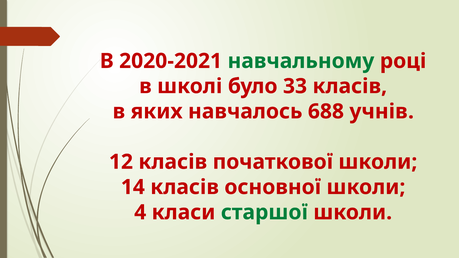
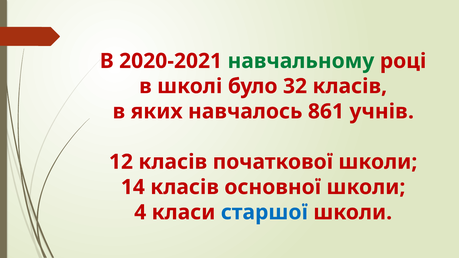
33: 33 -> 32
688: 688 -> 861
старшої colour: green -> blue
